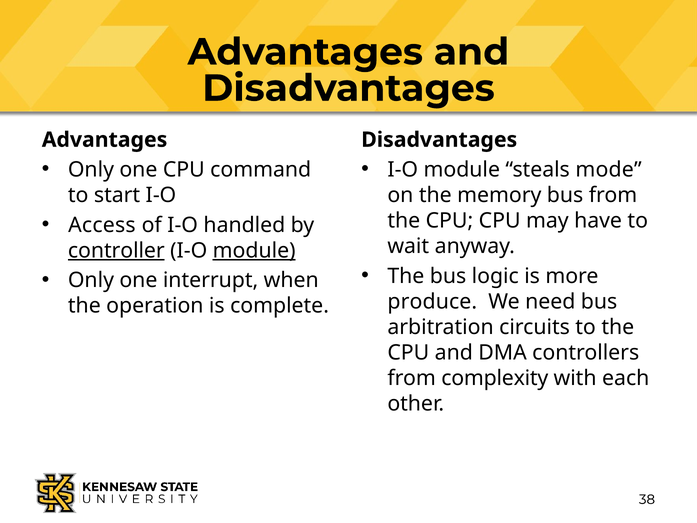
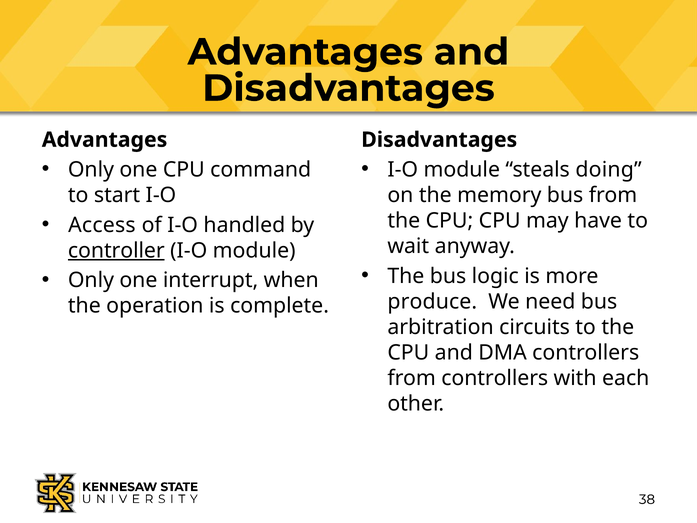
mode: mode -> doing
module at (254, 250) underline: present -> none
from complexity: complexity -> controllers
